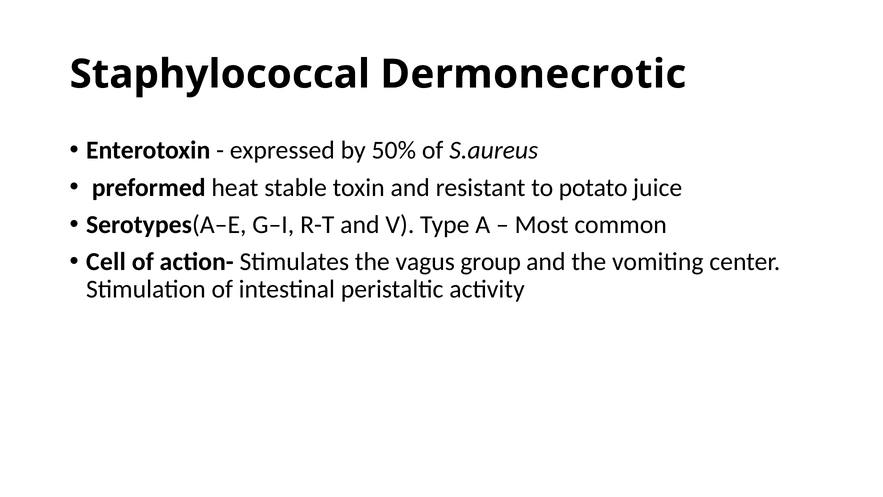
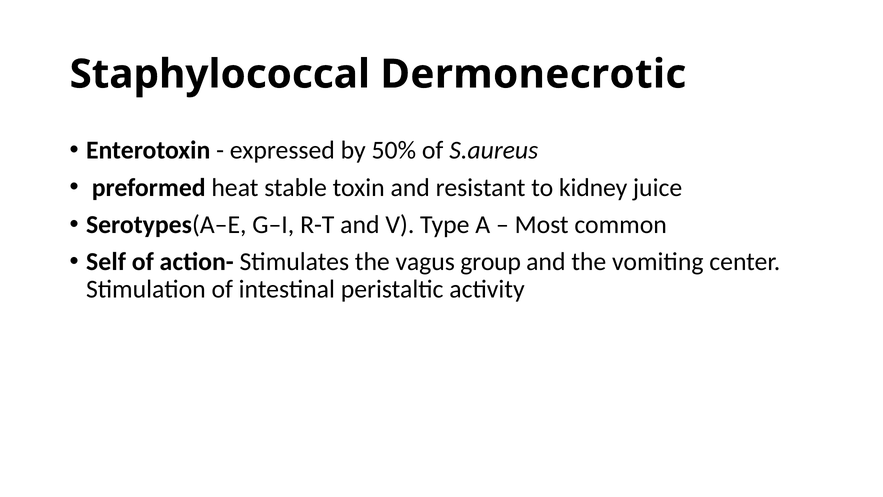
potato: potato -> kidney
Cell: Cell -> Self
